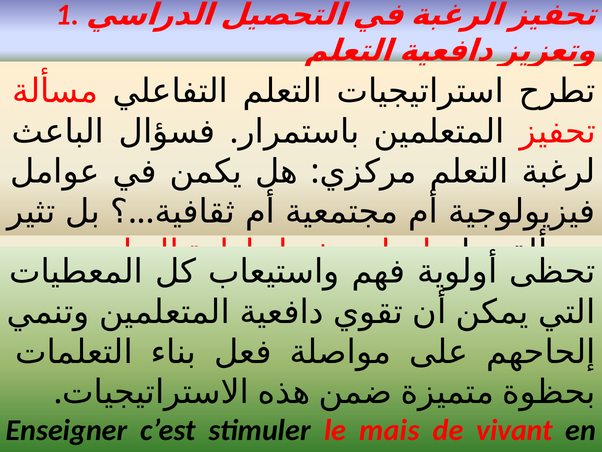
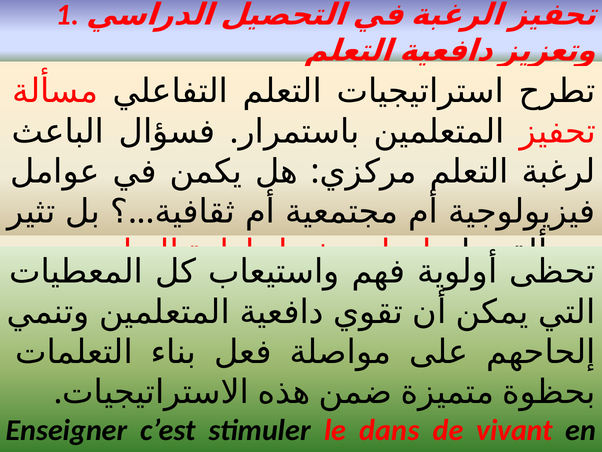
mais: mais -> dans
